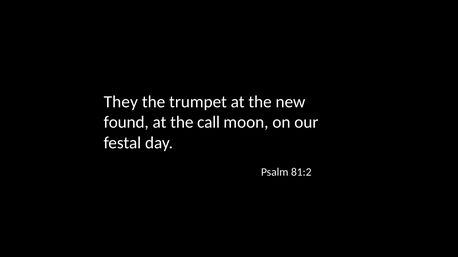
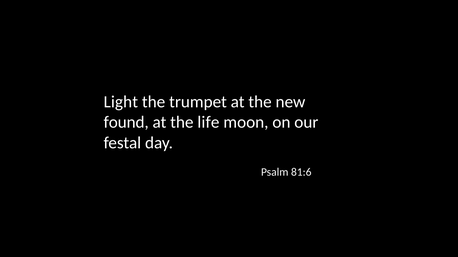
They: They -> Light
call: call -> life
81:2: 81:2 -> 81:6
